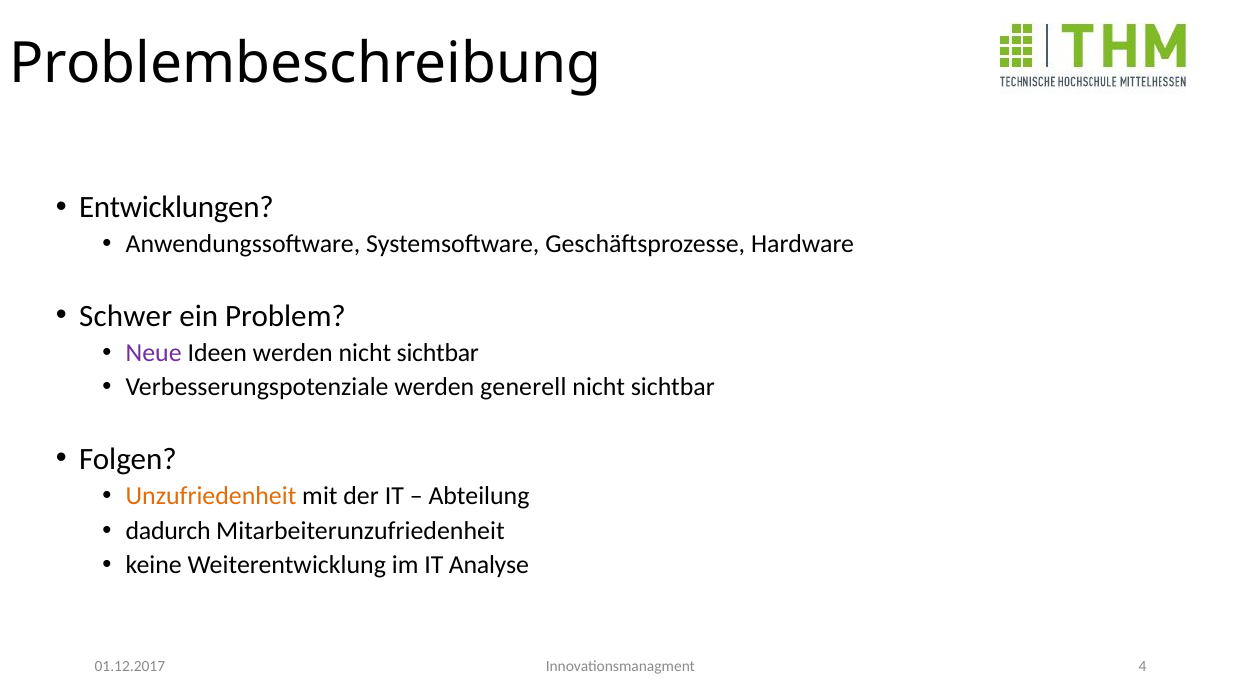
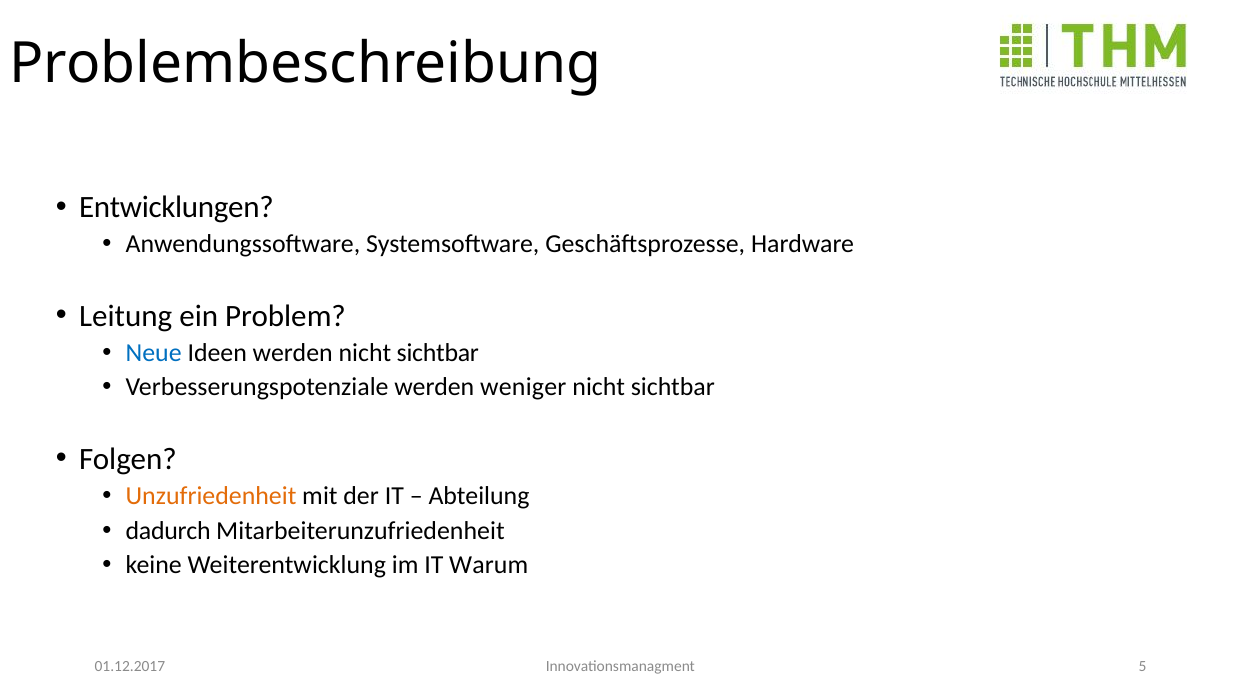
Schwer: Schwer -> Leitung
Neue colour: purple -> blue
generell: generell -> weniger
Analyse: Analyse -> Warum
4: 4 -> 5
